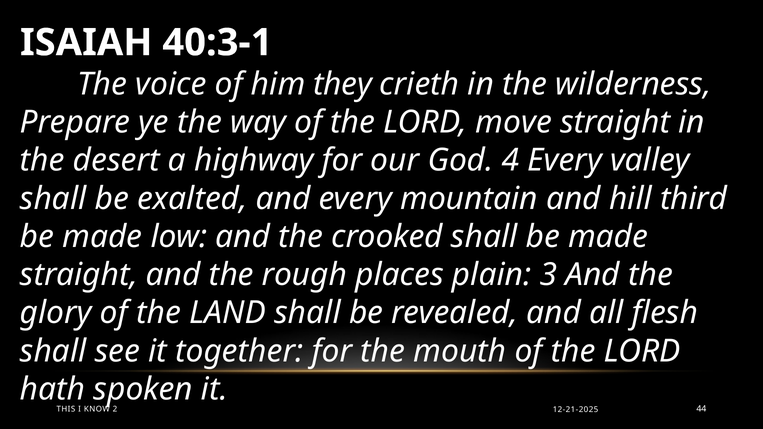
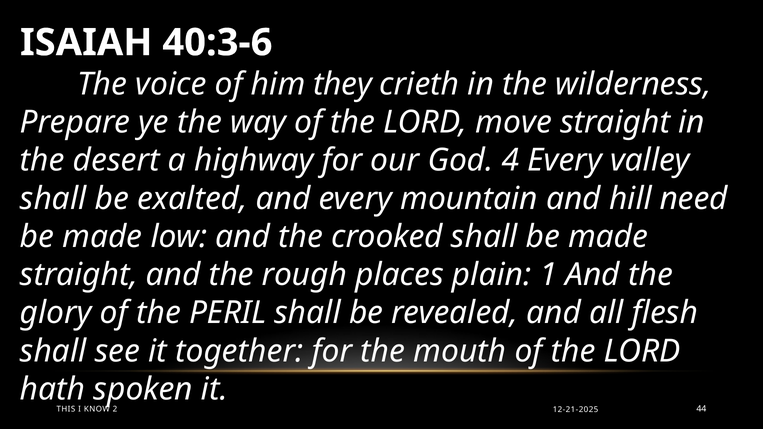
40:3-1: 40:3-1 -> 40:3-6
third: third -> need
3: 3 -> 1
LAND: LAND -> PERIL
